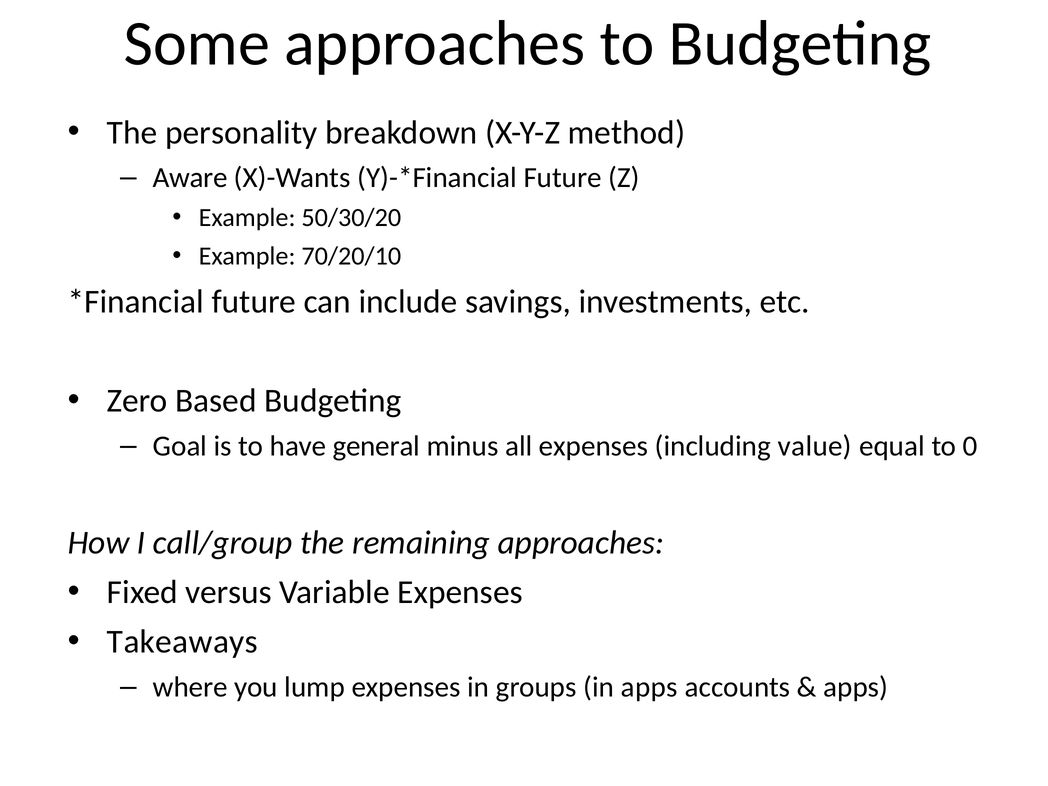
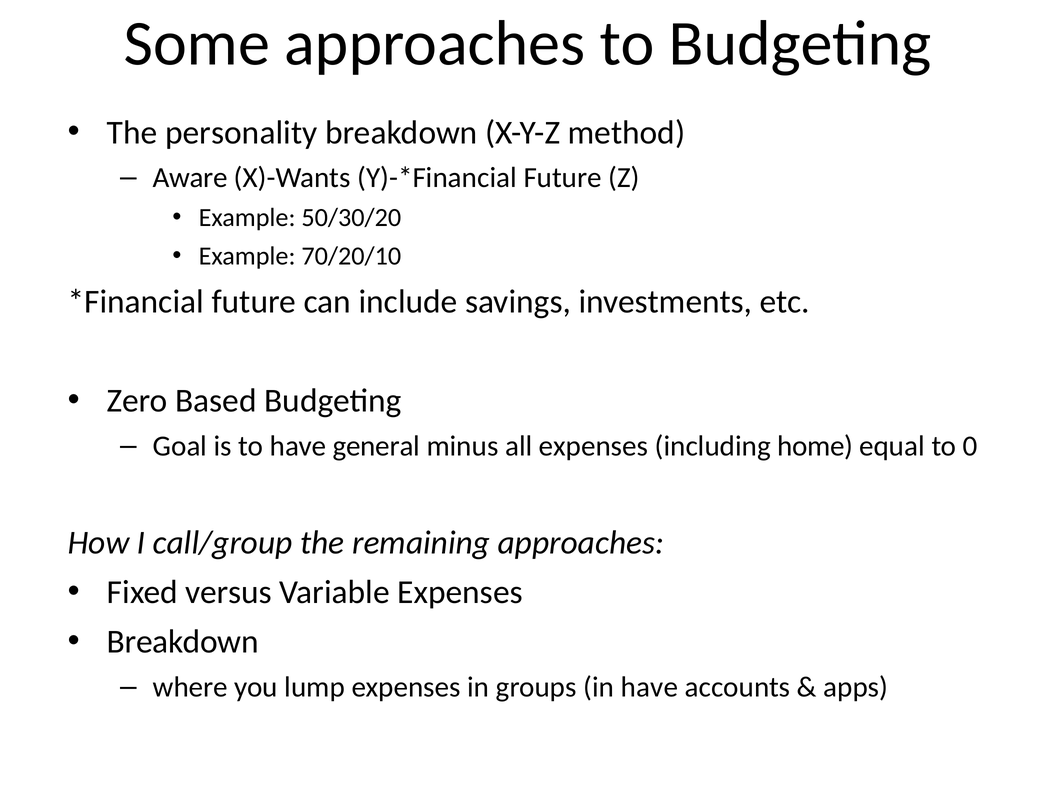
value: value -> home
Takeaways at (182, 642): Takeaways -> Breakdown
in apps: apps -> have
